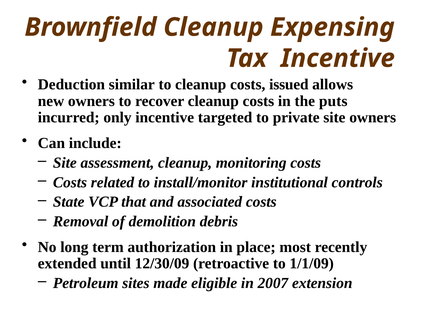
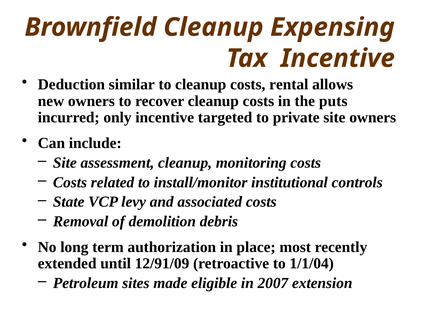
issued: issued -> rental
that: that -> levy
12/30/09: 12/30/09 -> 12/91/09
1/1/09: 1/1/09 -> 1/1/04
